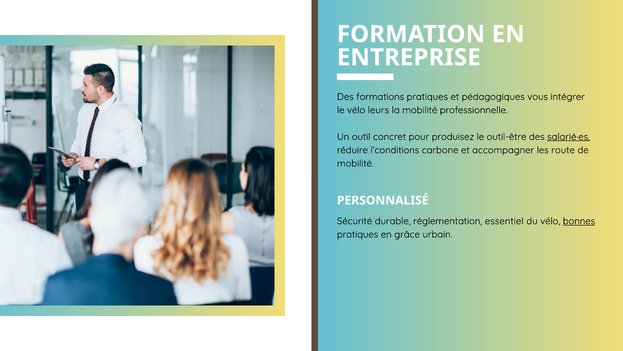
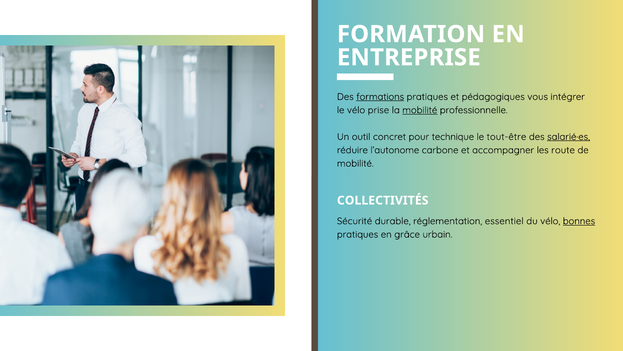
formations underline: none -> present
leurs: leurs -> prise
mobilité at (420, 110) underline: none -> present
produisez: produisez -> technique
outil-être: outil-être -> tout-être
l’conditions: l’conditions -> l’autonome
PERSONNALISÉ: PERSONNALISÉ -> COLLECTIVITÉS
